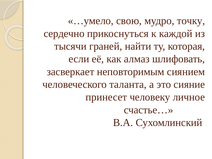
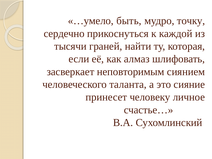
свою: свою -> быть
